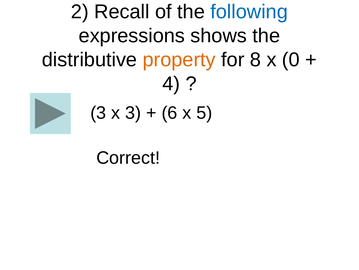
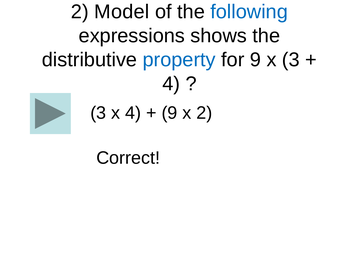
Recall: Recall -> Model
property colour: orange -> blue
for 8: 8 -> 9
x 0: 0 -> 3
x 3: 3 -> 4
6 at (169, 113): 6 -> 9
x 5: 5 -> 2
